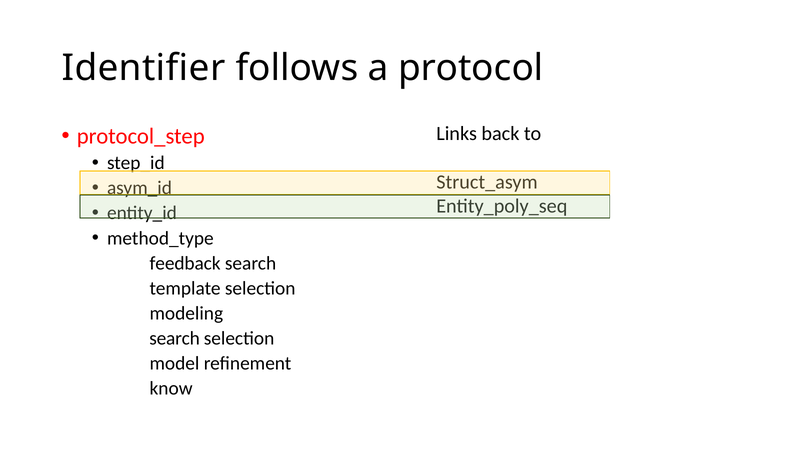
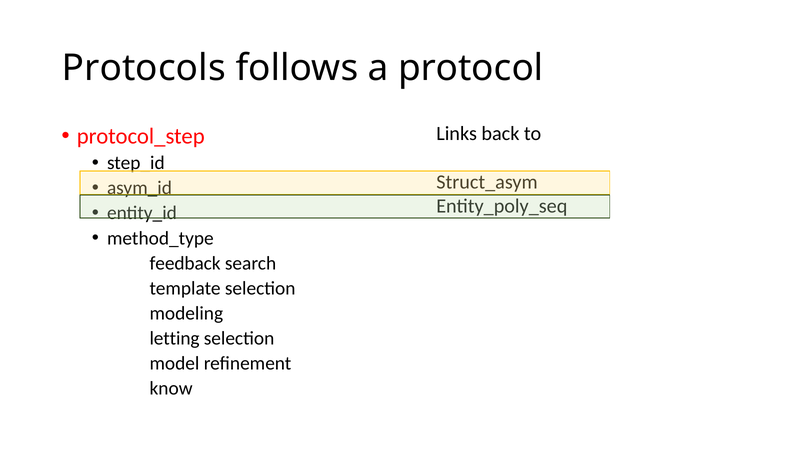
Identifier: Identifier -> Protocols
search at (175, 339): search -> letting
